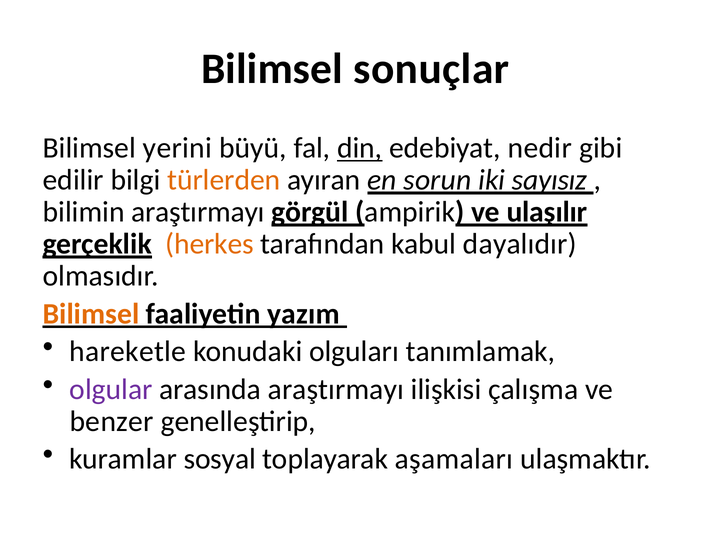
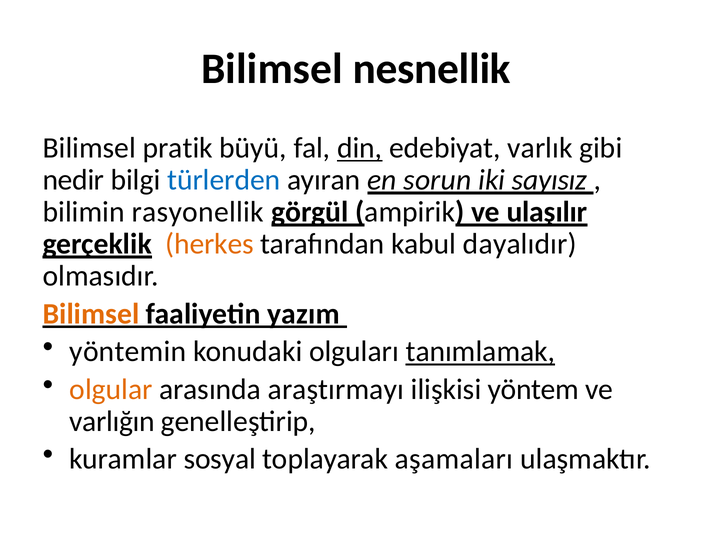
sonuçlar: sonuçlar -> nesnellik
yerini: yerini -> pratik
nedir: nedir -> varlık
edilir: edilir -> nedir
türlerden colour: orange -> blue
bilimin araştırmayı: araştırmayı -> rasyonellik
hareketle: hareketle -> yöntemin
tanımlamak underline: none -> present
olgular colour: purple -> orange
çalışma: çalışma -> yöntem
benzer: benzer -> varlığın
